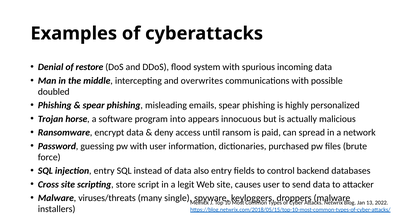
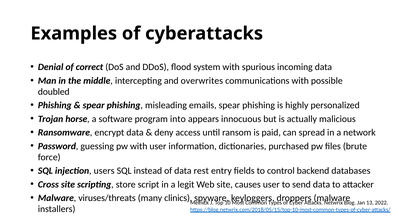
restore: restore -> correct
injection entry: entry -> users
also: also -> rest
single: single -> clinics
